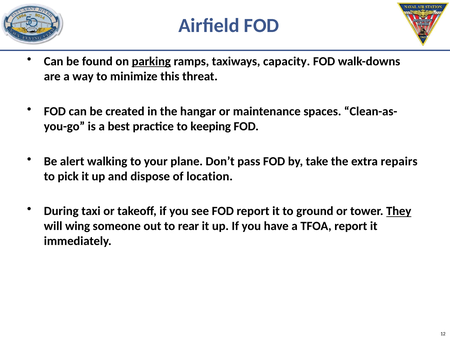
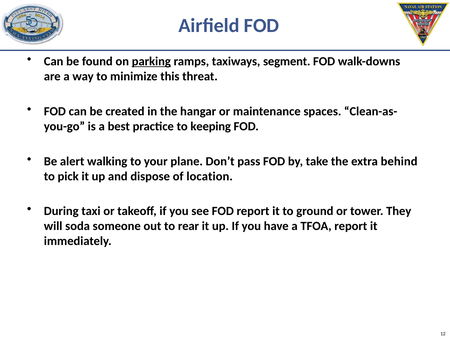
capacity: capacity -> segment
repairs: repairs -> behind
They underline: present -> none
wing: wing -> soda
